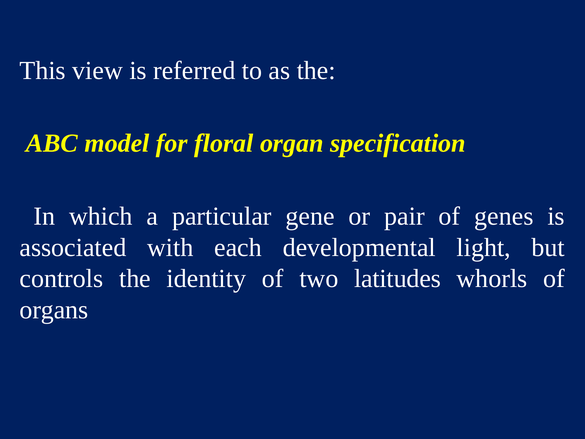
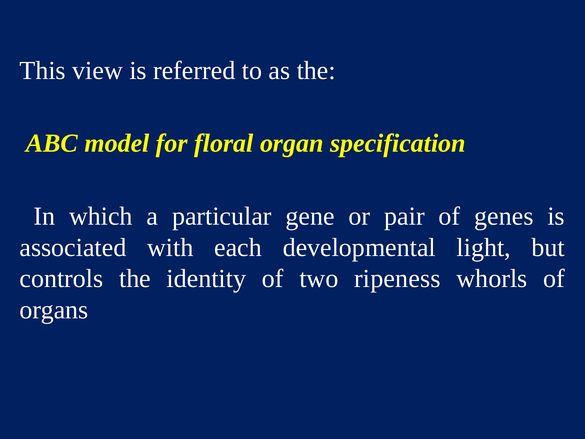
latitudes: latitudes -> ripeness
